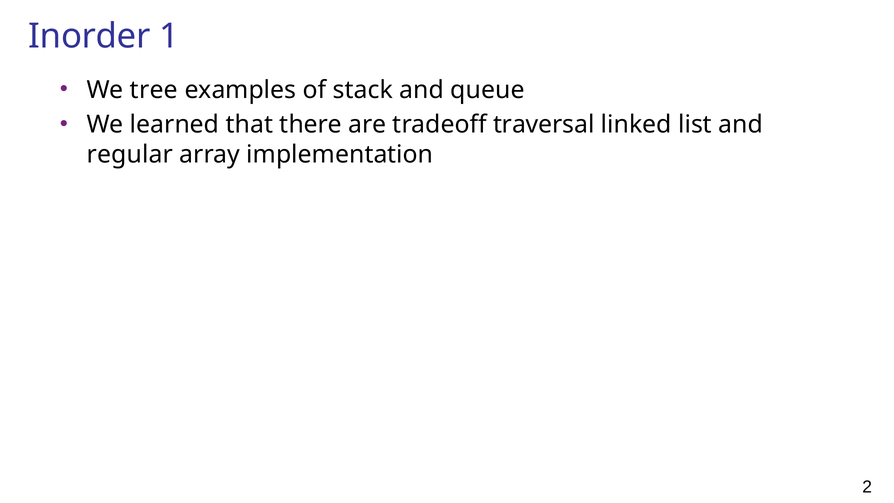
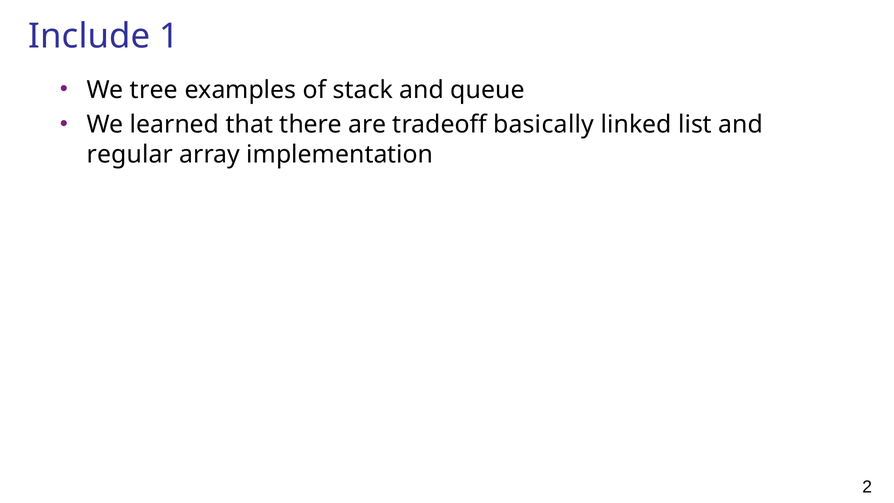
Inorder: Inorder -> Include
traversal: traversal -> basically
